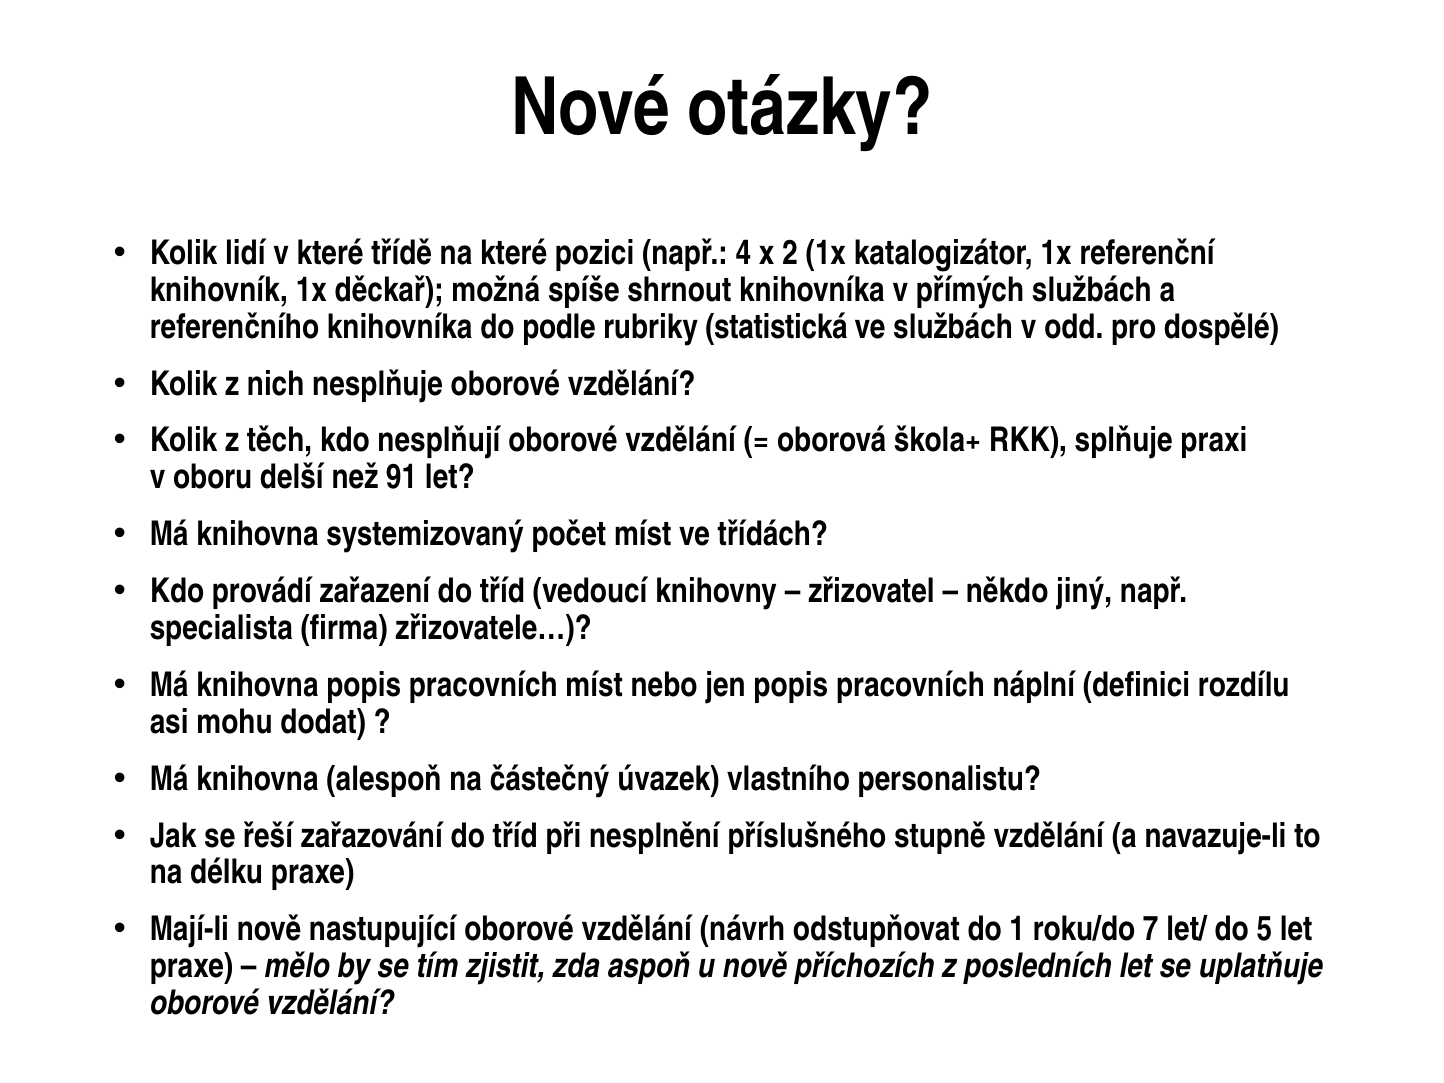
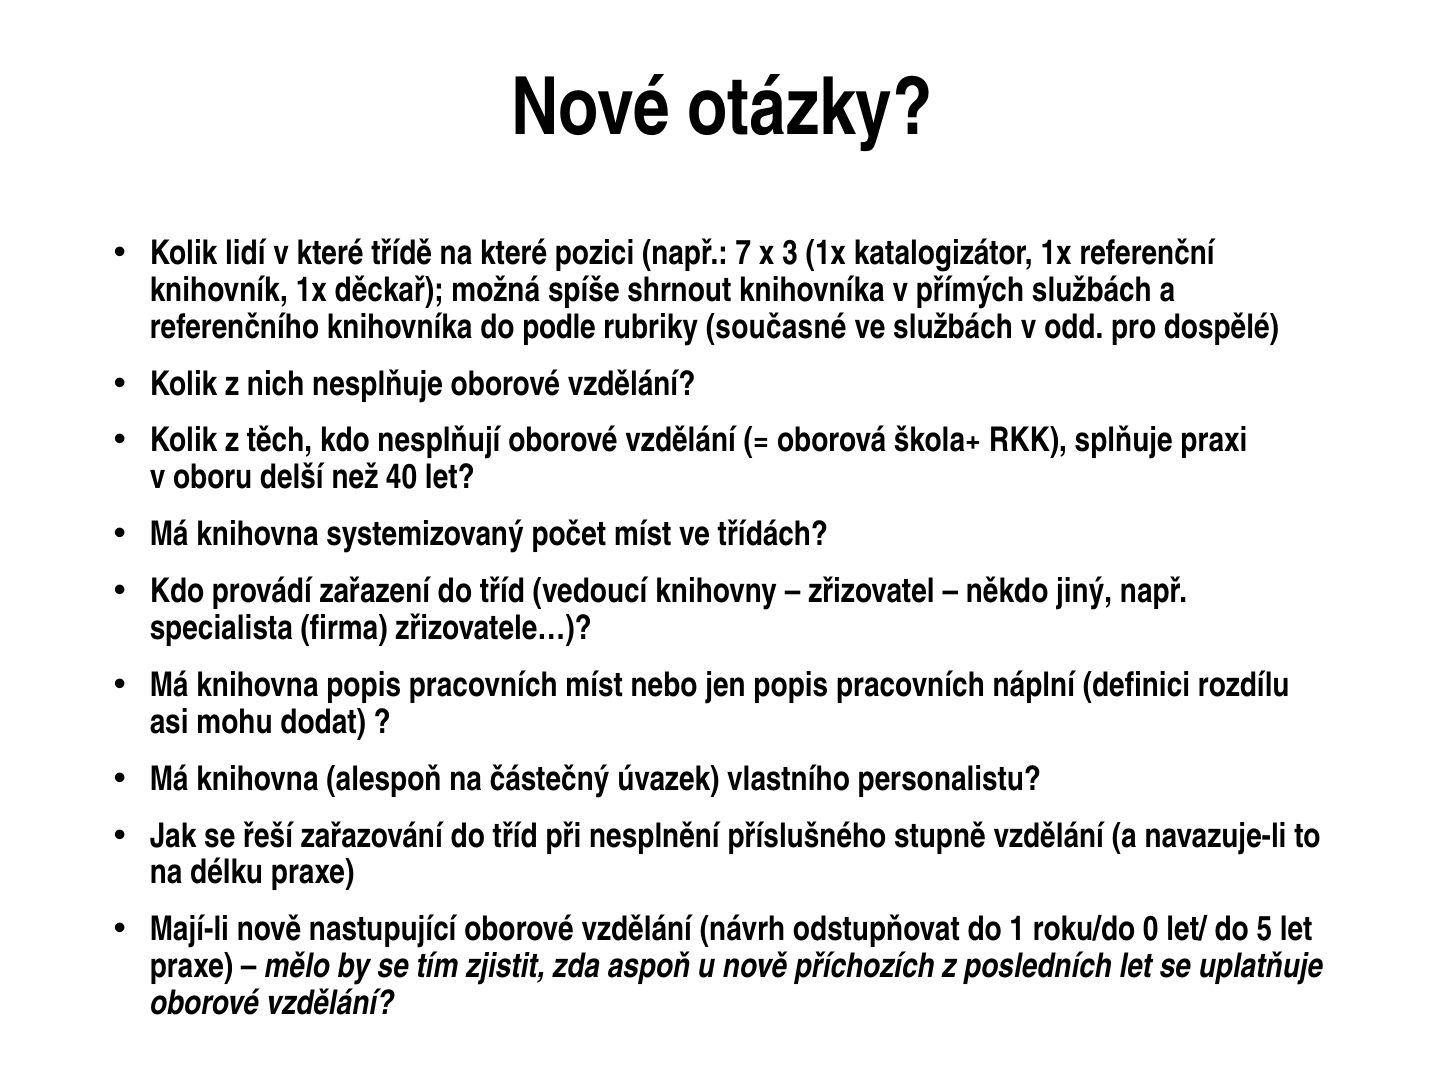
4: 4 -> 7
2: 2 -> 3
statistická: statistická -> současné
91: 91 -> 40
7: 7 -> 0
